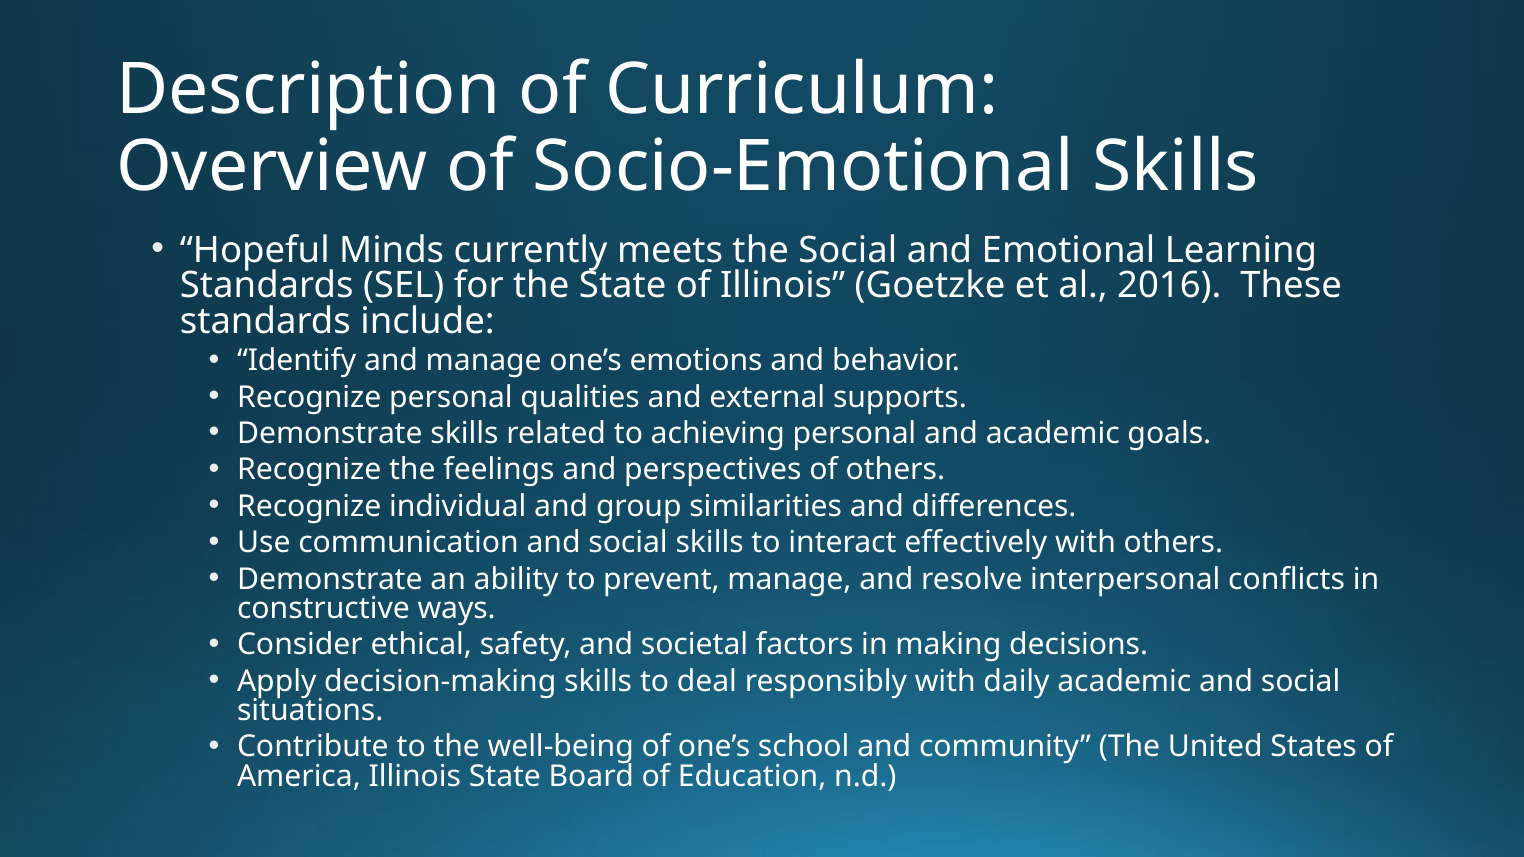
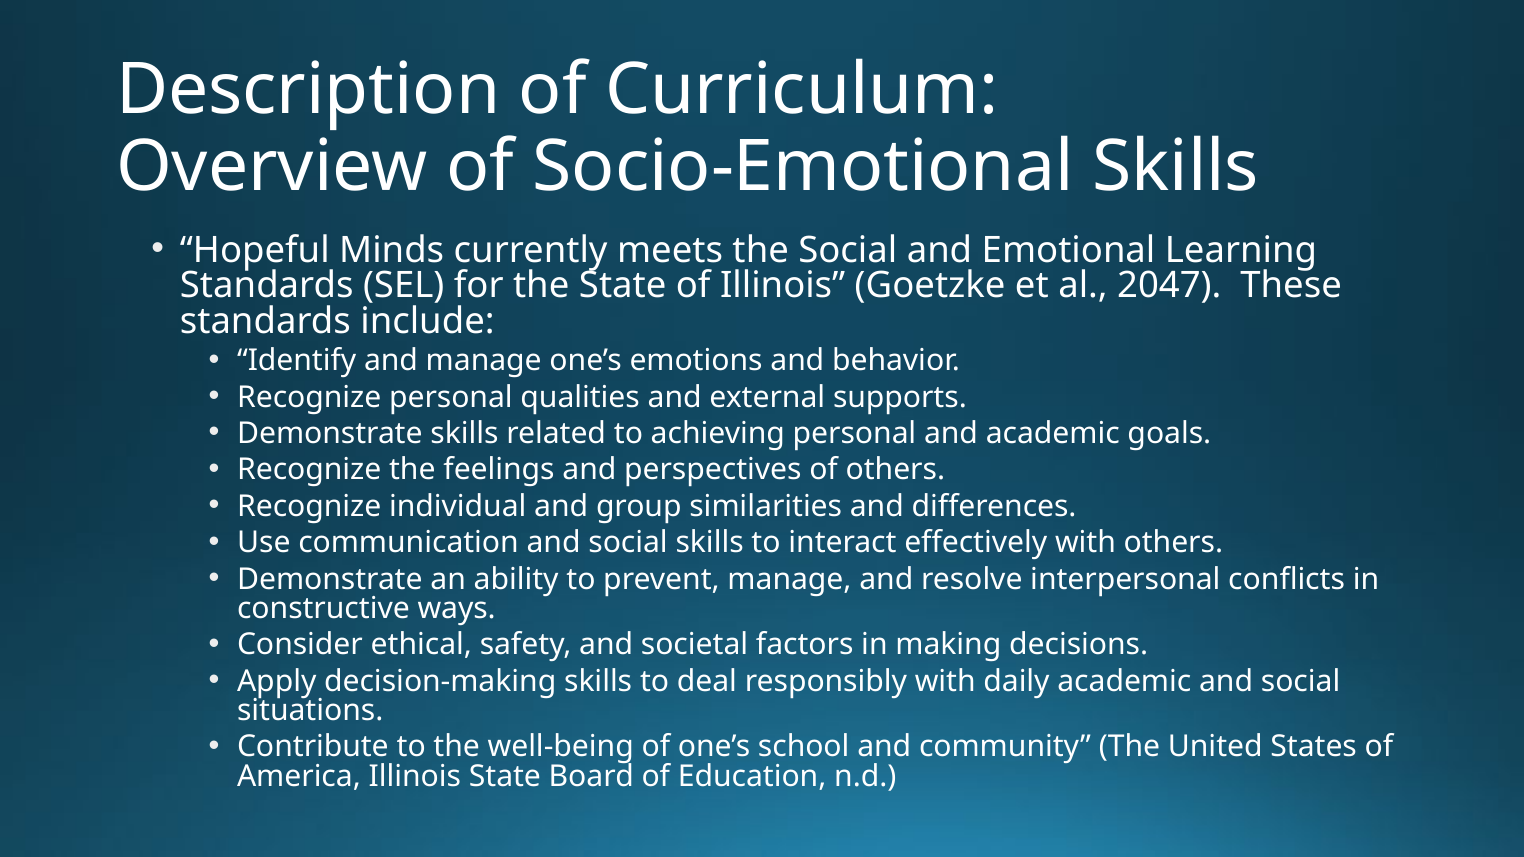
2016: 2016 -> 2047
